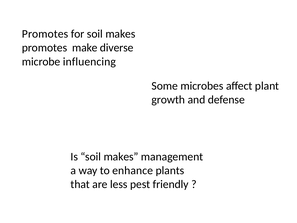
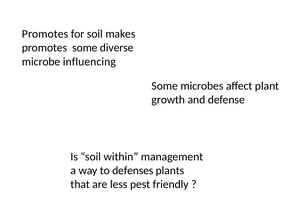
promotes make: make -> some
Is soil makes: makes -> within
enhance: enhance -> defenses
